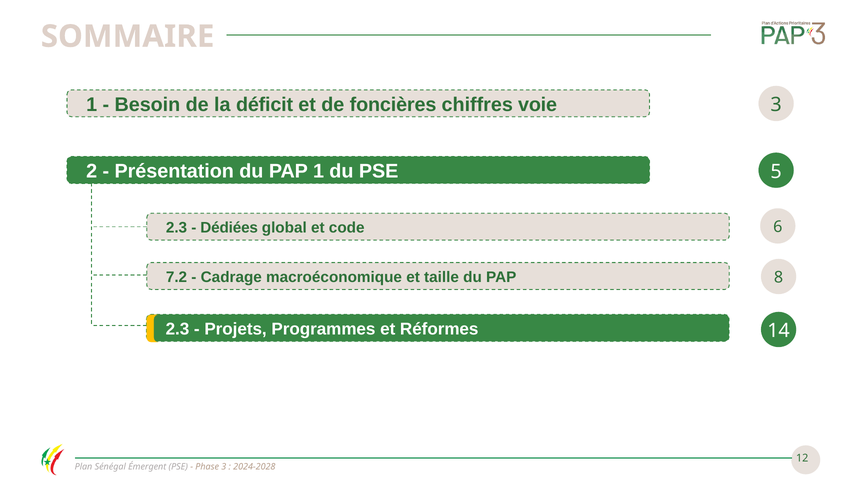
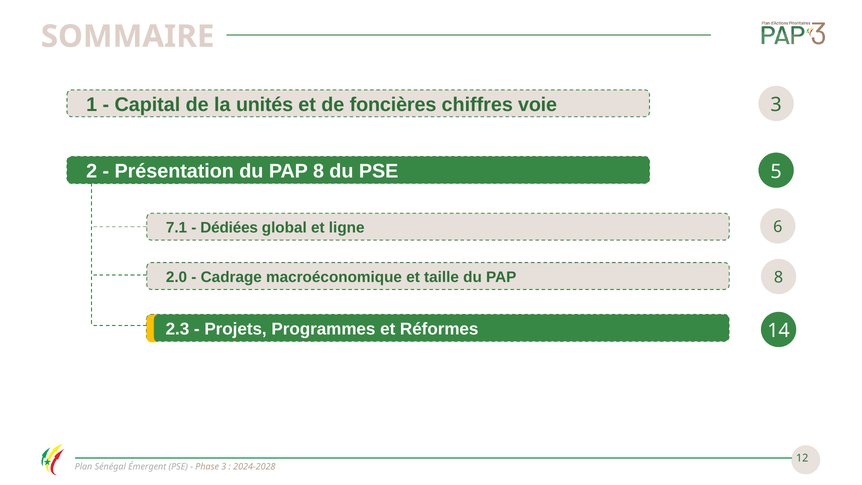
Besoin: Besoin -> Capital
déficit: déficit -> unités
Présentation du PAP 1: 1 -> 8
2.3 at (177, 228): 2.3 -> 7.1
code: code -> ligne
7.2: 7.2 -> 2.0
